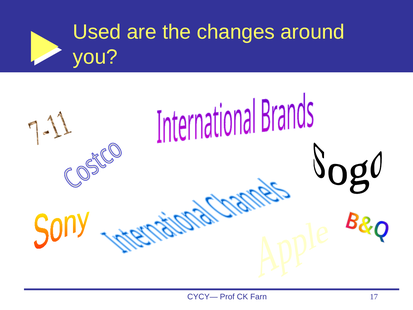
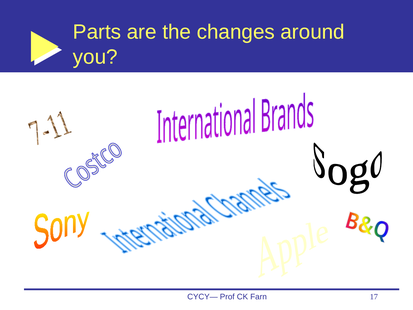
Used: Used -> Parts
